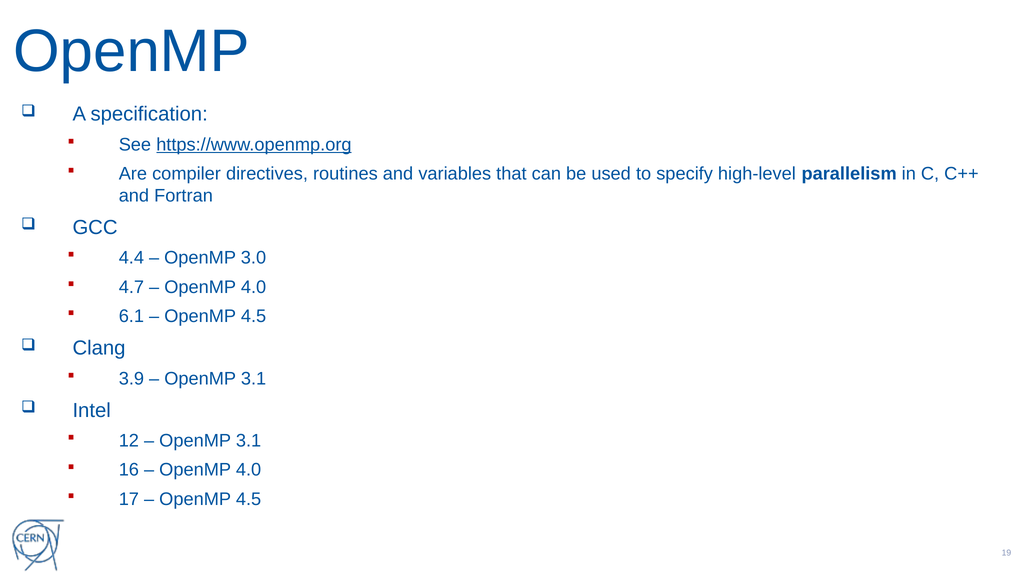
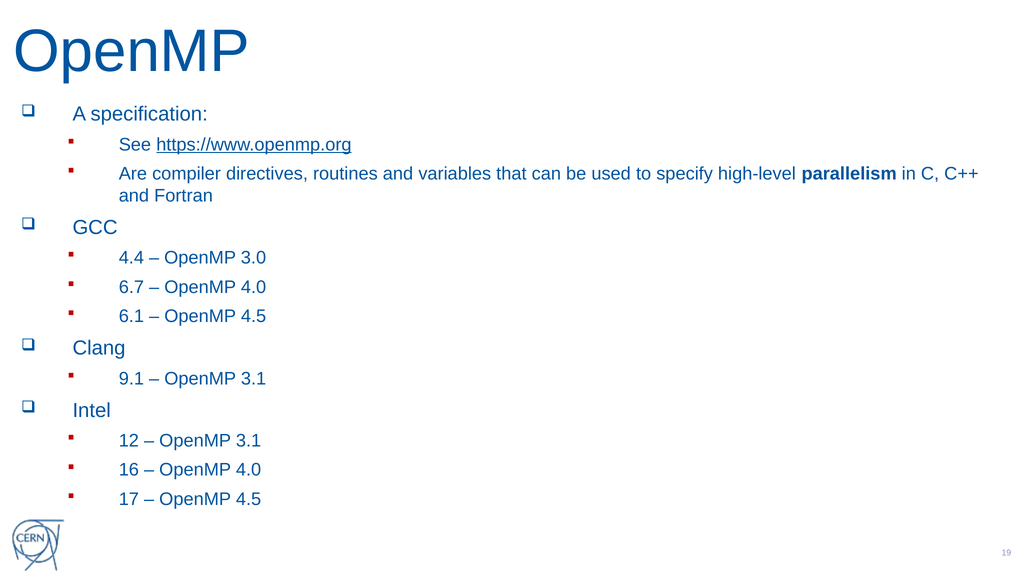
4.7: 4.7 -> 6.7
3.9: 3.9 -> 9.1
